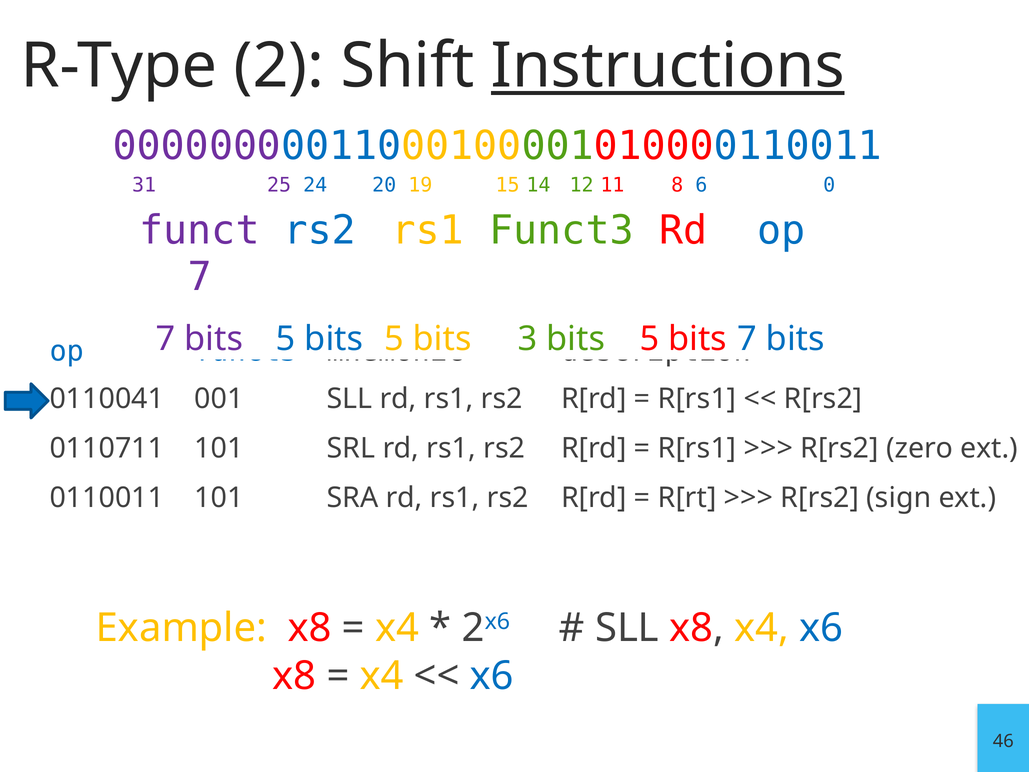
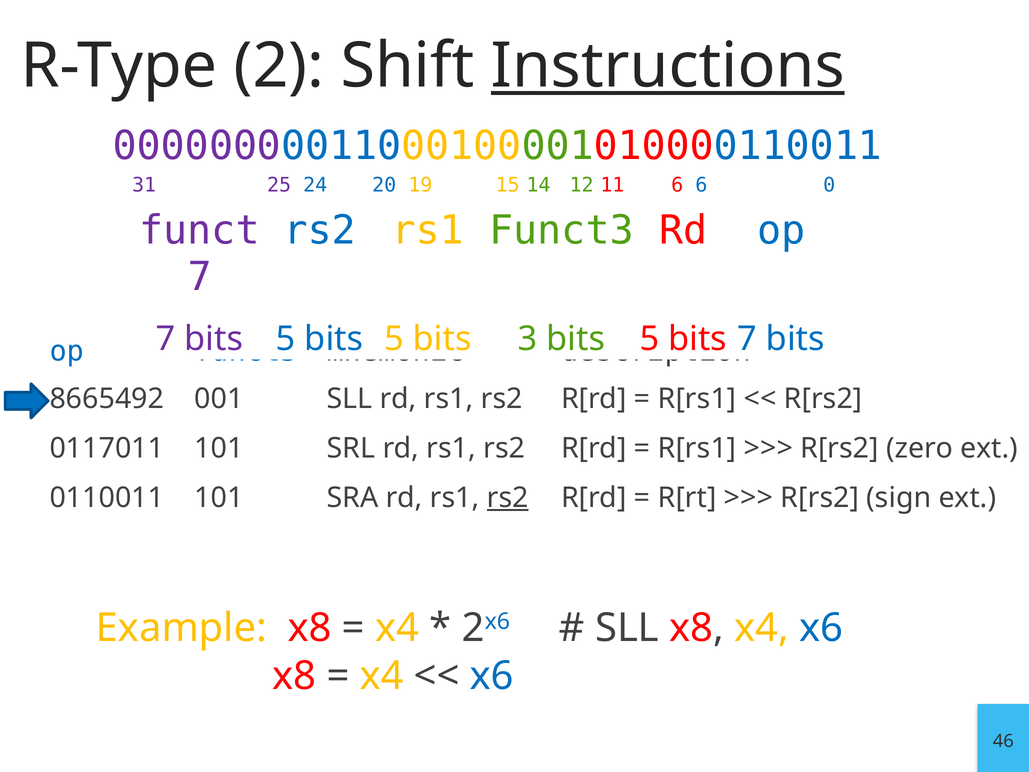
11 8: 8 -> 6
0110041: 0110041 -> 8665492
0110711: 0110711 -> 0117011
rs2 at (508, 498) underline: none -> present
